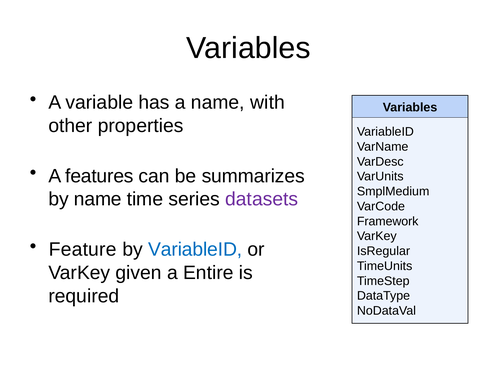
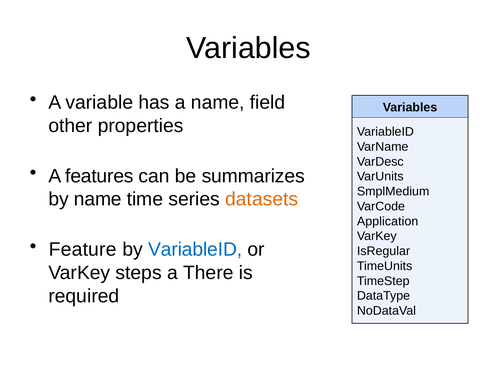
with: with -> field
datasets colour: purple -> orange
Framework: Framework -> Application
given: given -> steps
Entire: Entire -> There
